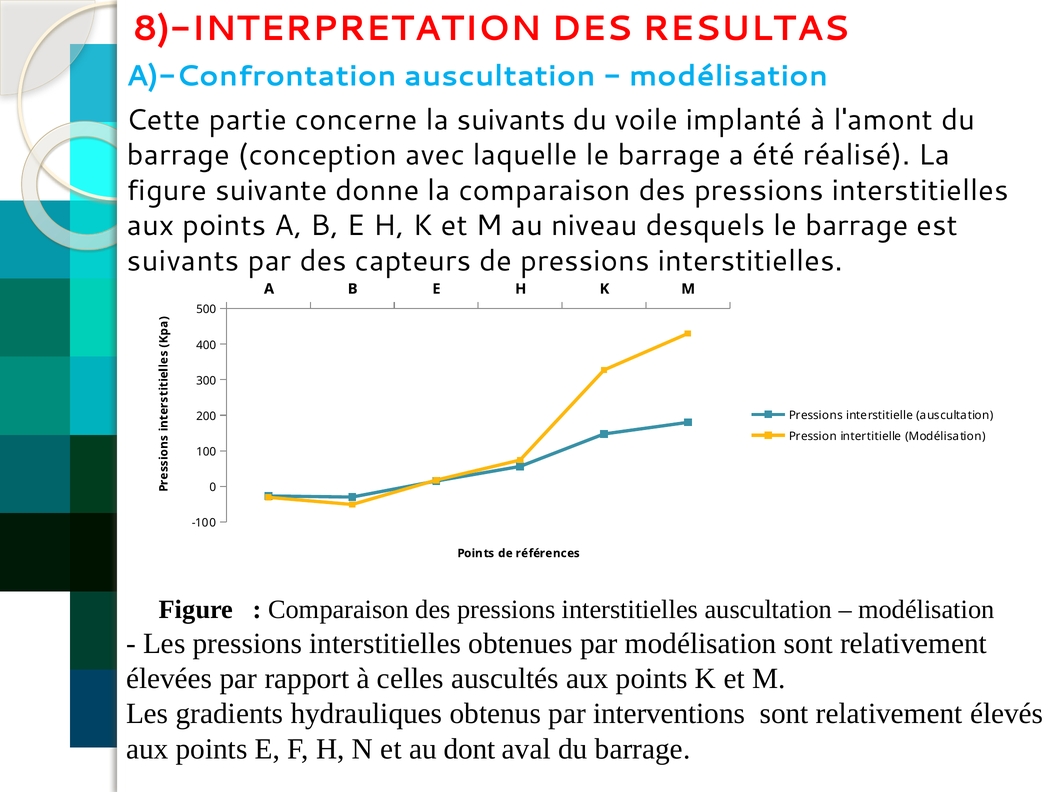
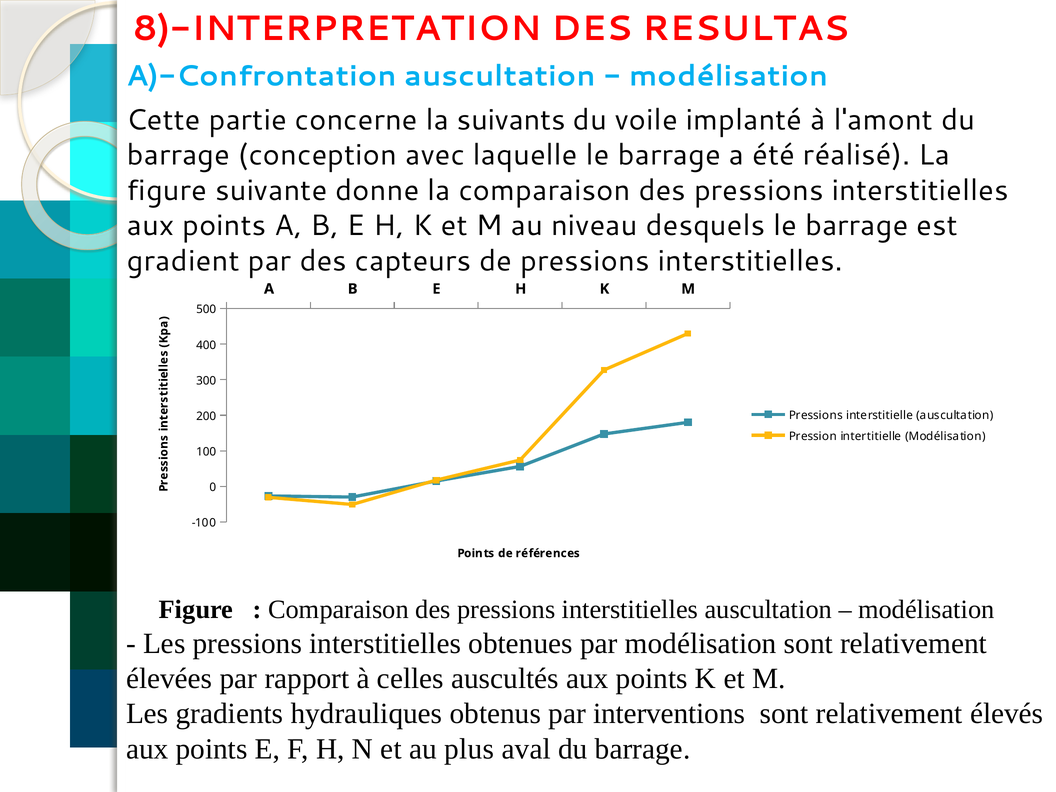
suivants at (183, 261): suivants -> gradient
dont: dont -> plus
